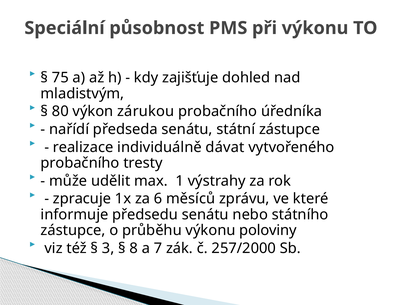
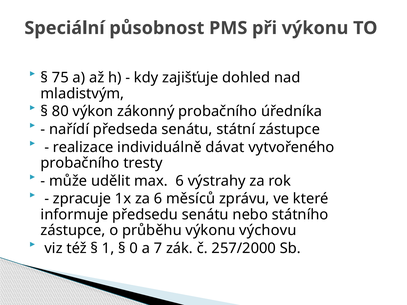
zárukou: zárukou -> zákonný
max 1: 1 -> 6
poloviny: poloviny -> výchovu
3: 3 -> 1
8: 8 -> 0
